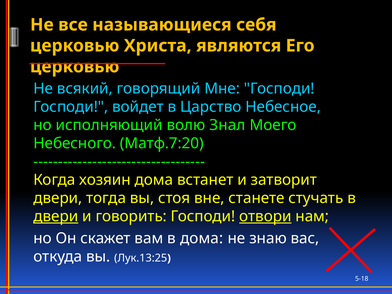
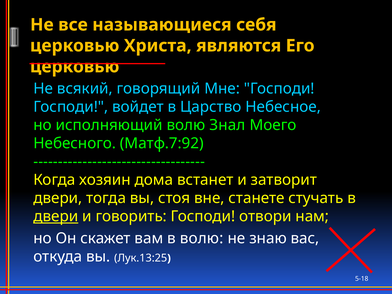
Матф.7:20: Матф.7:20 -> Матф.7:92
отвори underline: present -> none
в дома: дома -> волю
